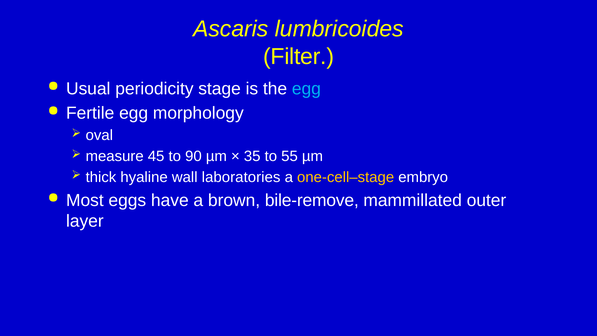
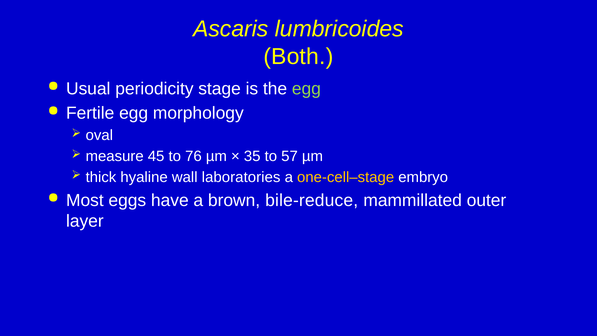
Filter: Filter -> Both
egg at (306, 89) colour: light blue -> light green
90: 90 -> 76
55: 55 -> 57
bile-remove: bile-remove -> bile-reduce
